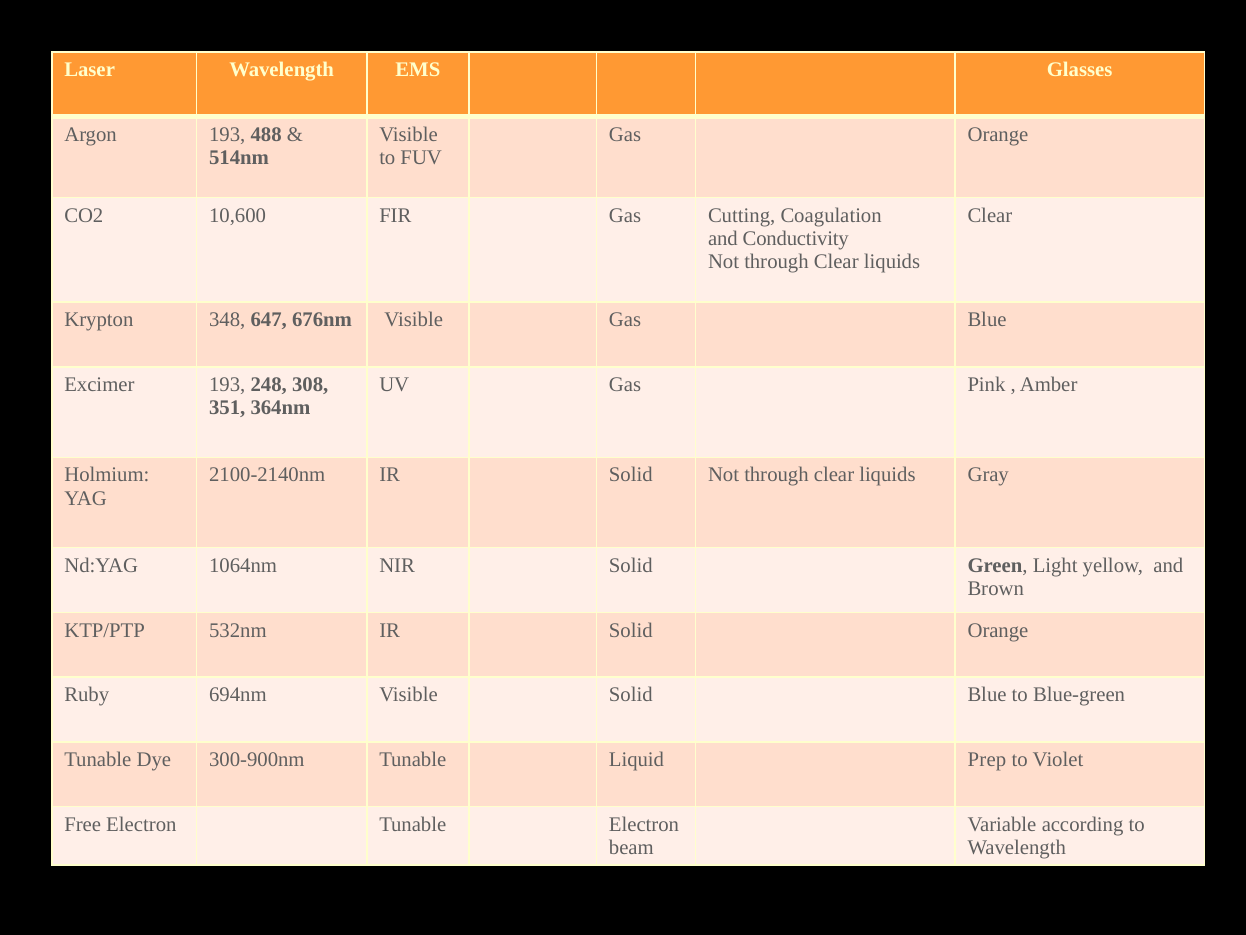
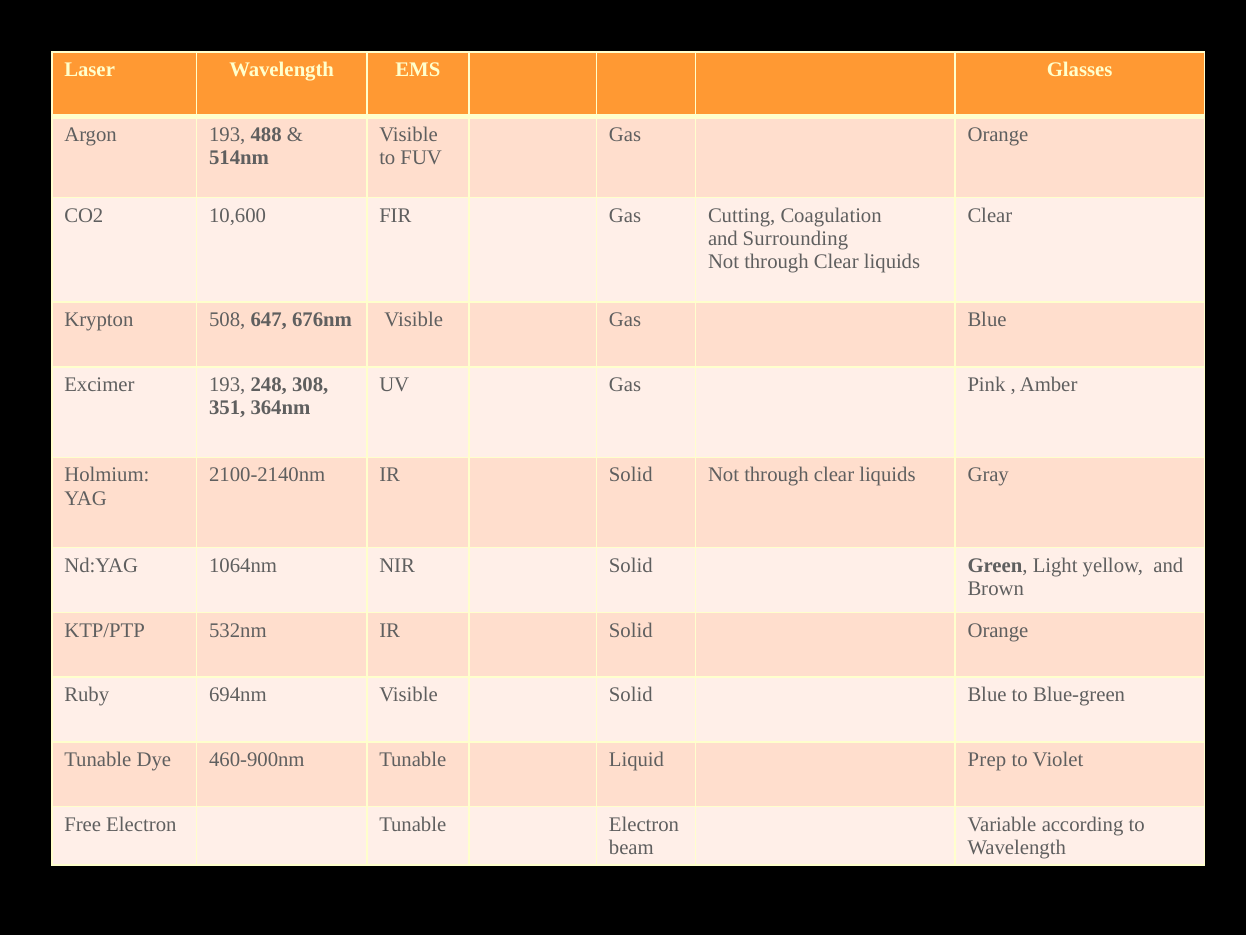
Conductivity: Conductivity -> Surrounding
348: 348 -> 508
300-900nm: 300-900nm -> 460-900nm
